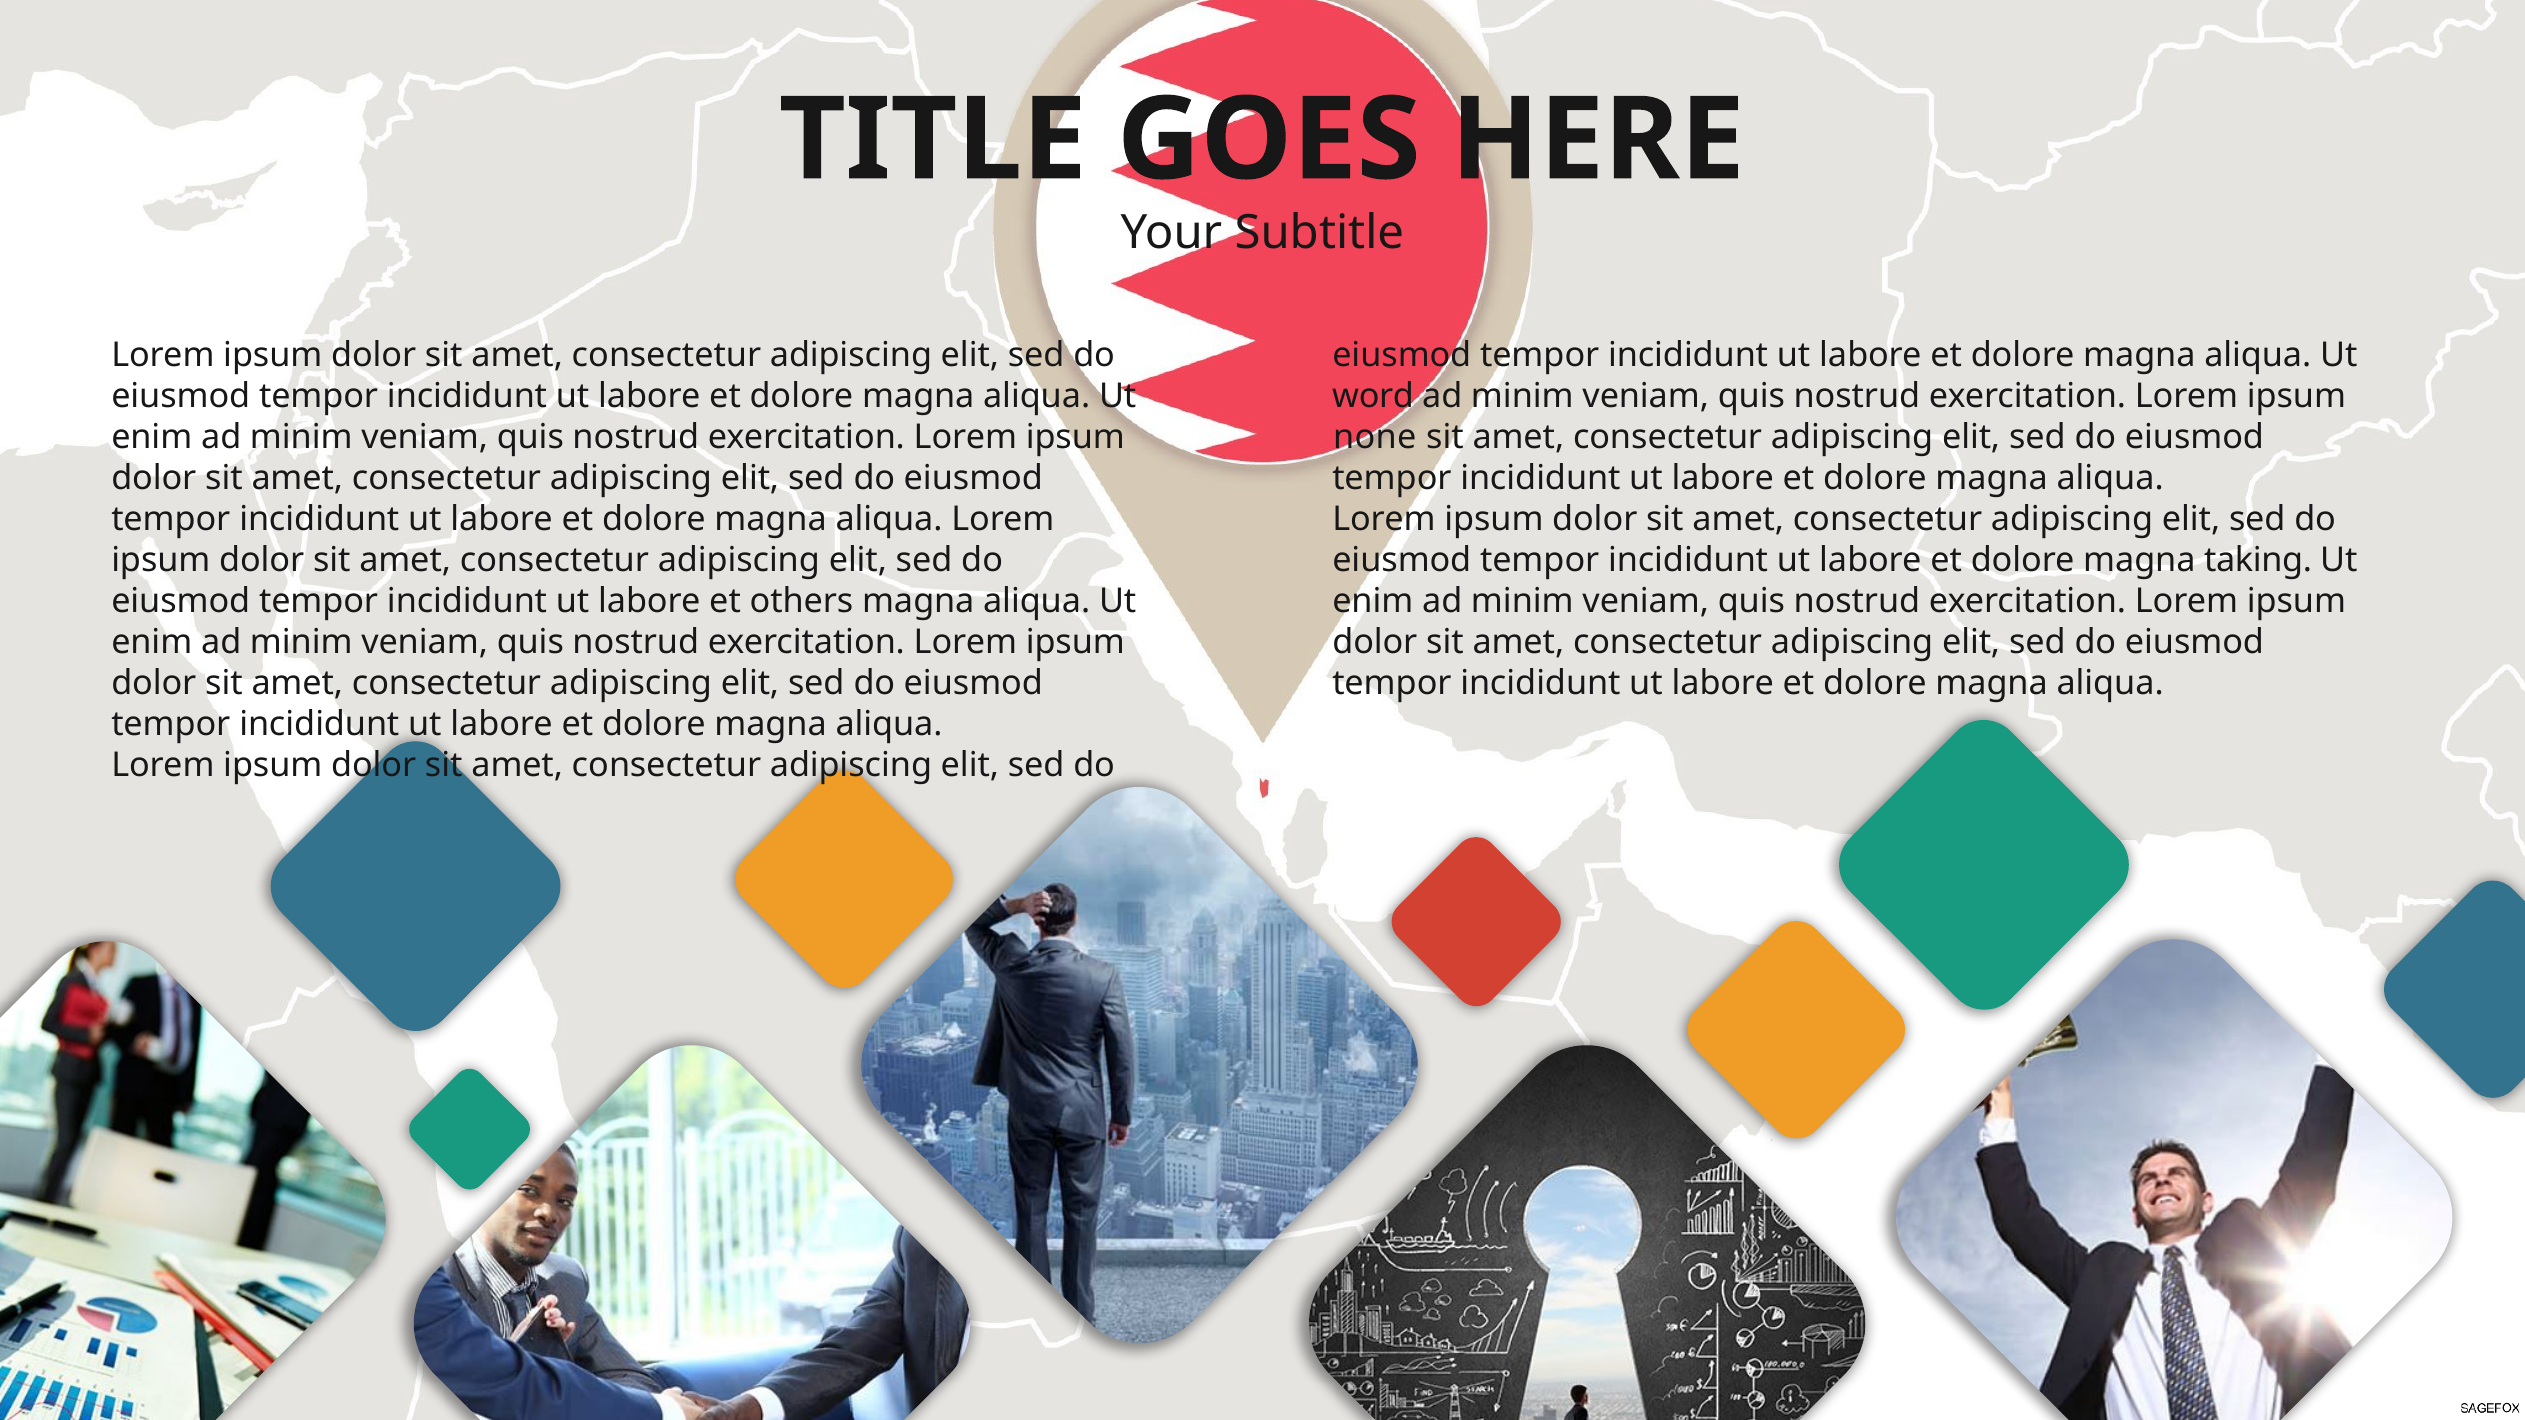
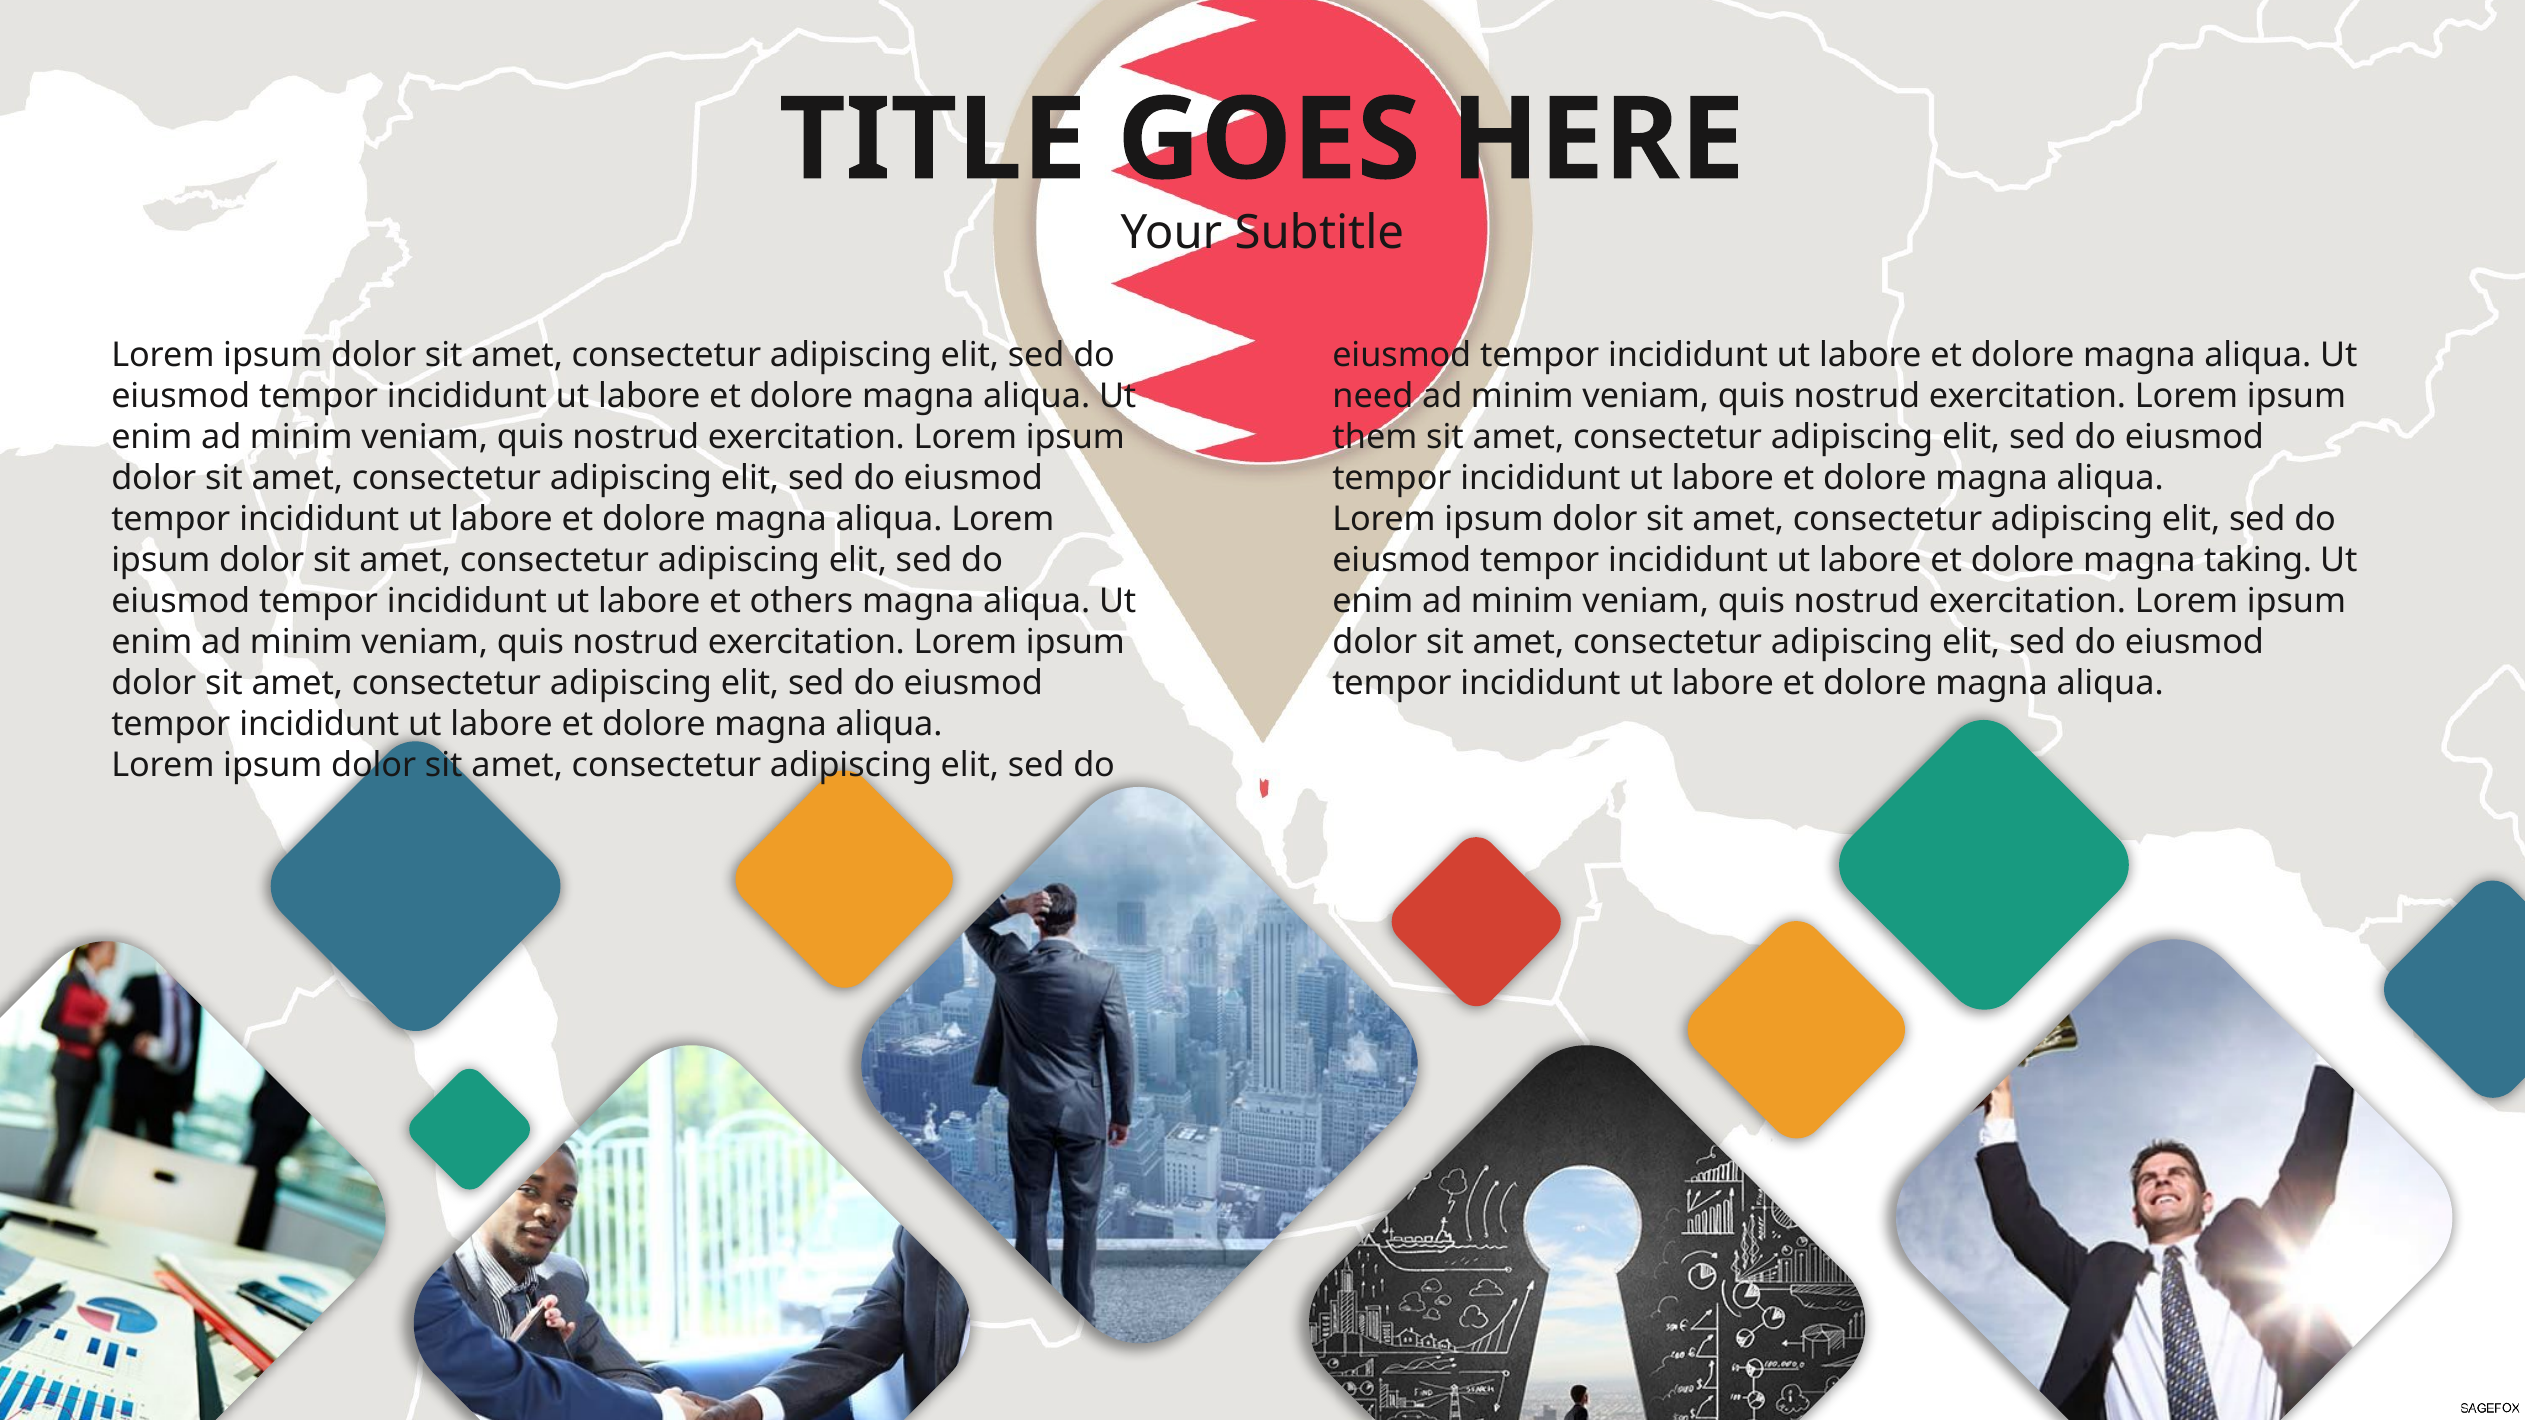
word: word -> need
none: none -> them
